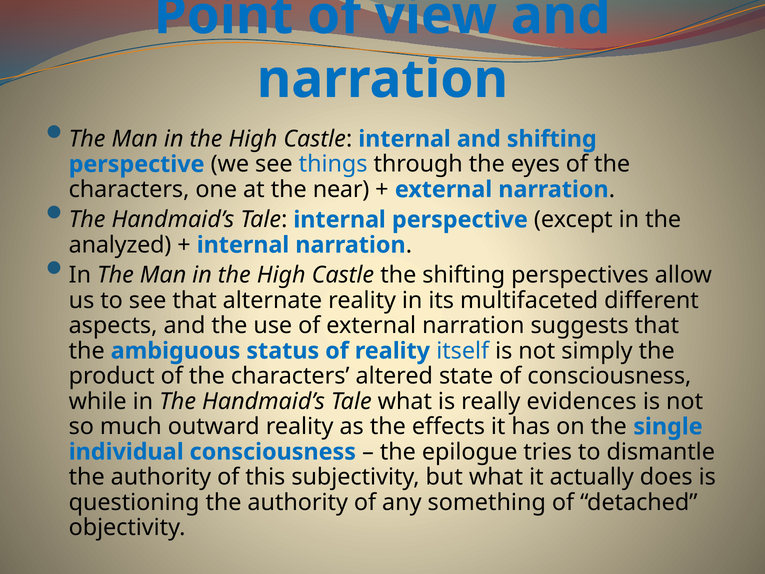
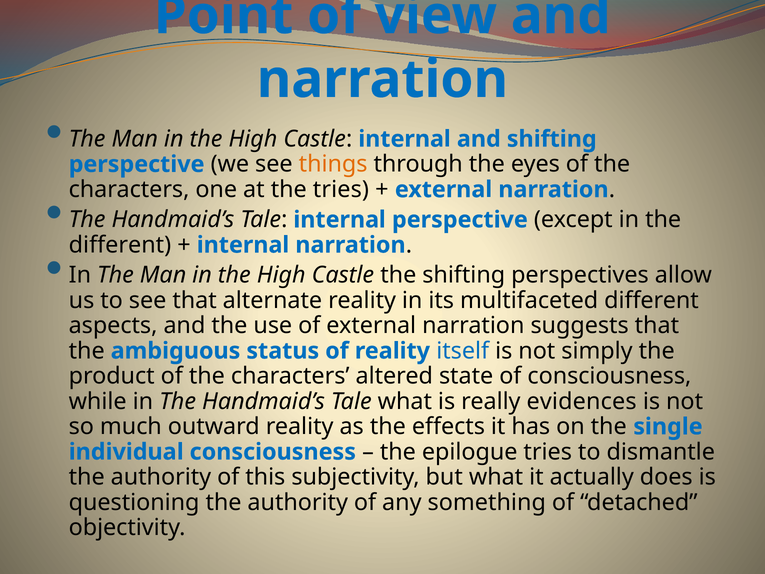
things colour: blue -> orange
the near: near -> tries
analyzed at (120, 245): analyzed -> different
